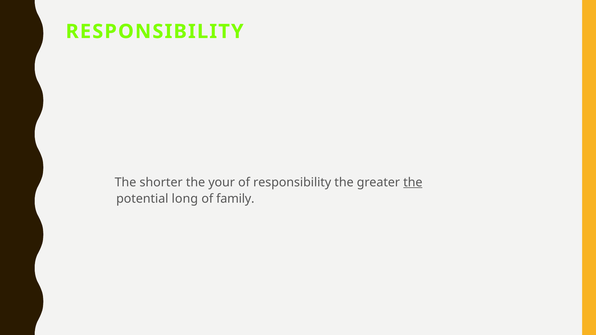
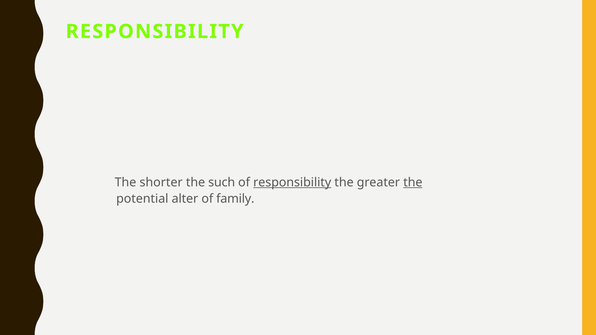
your: your -> such
responsibility at (292, 182) underline: none -> present
long: long -> alter
